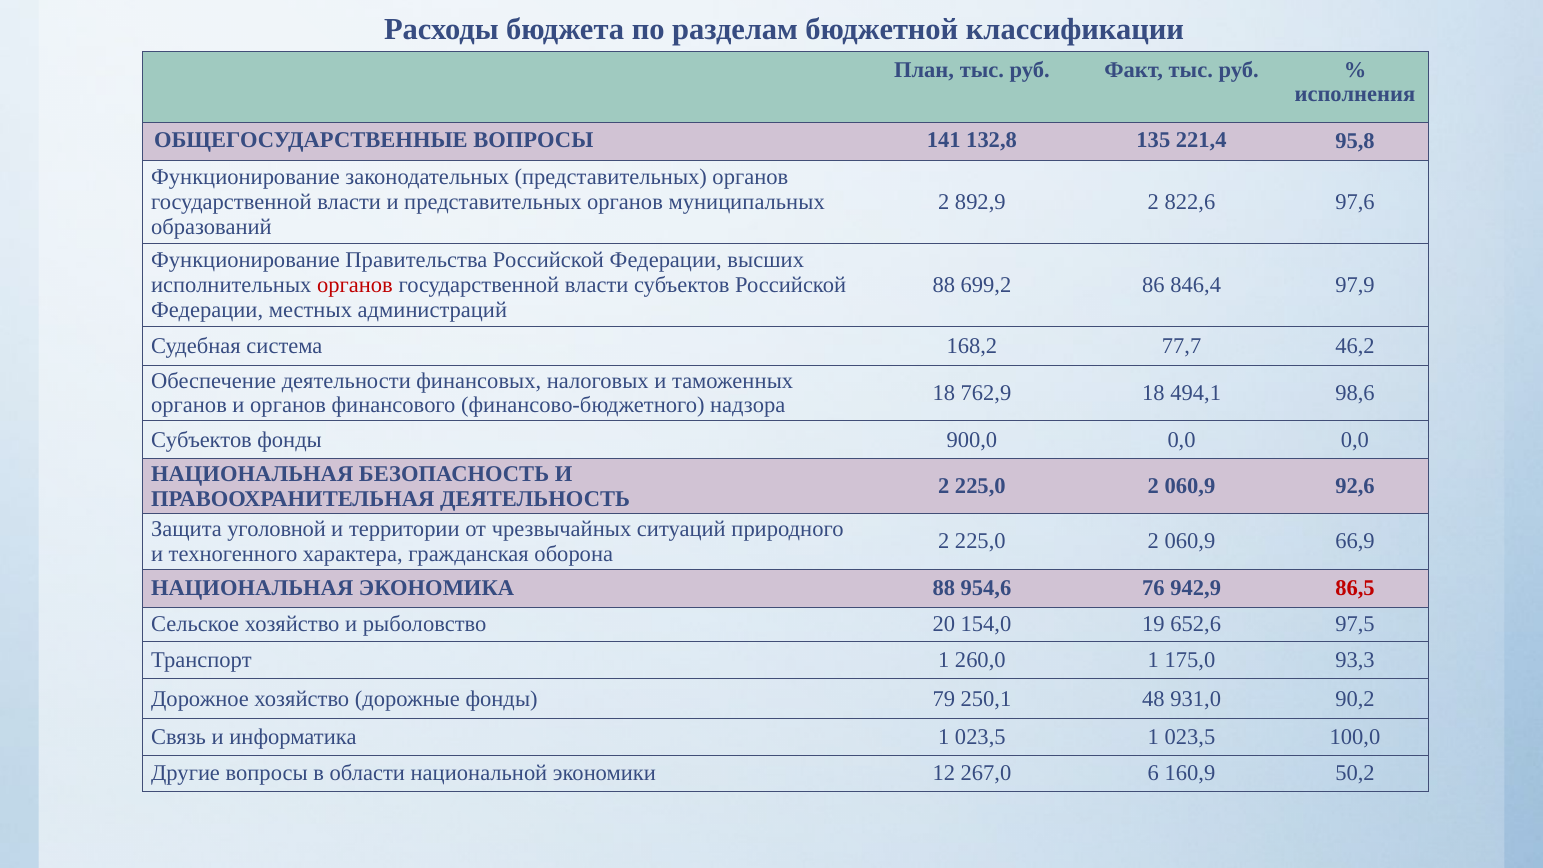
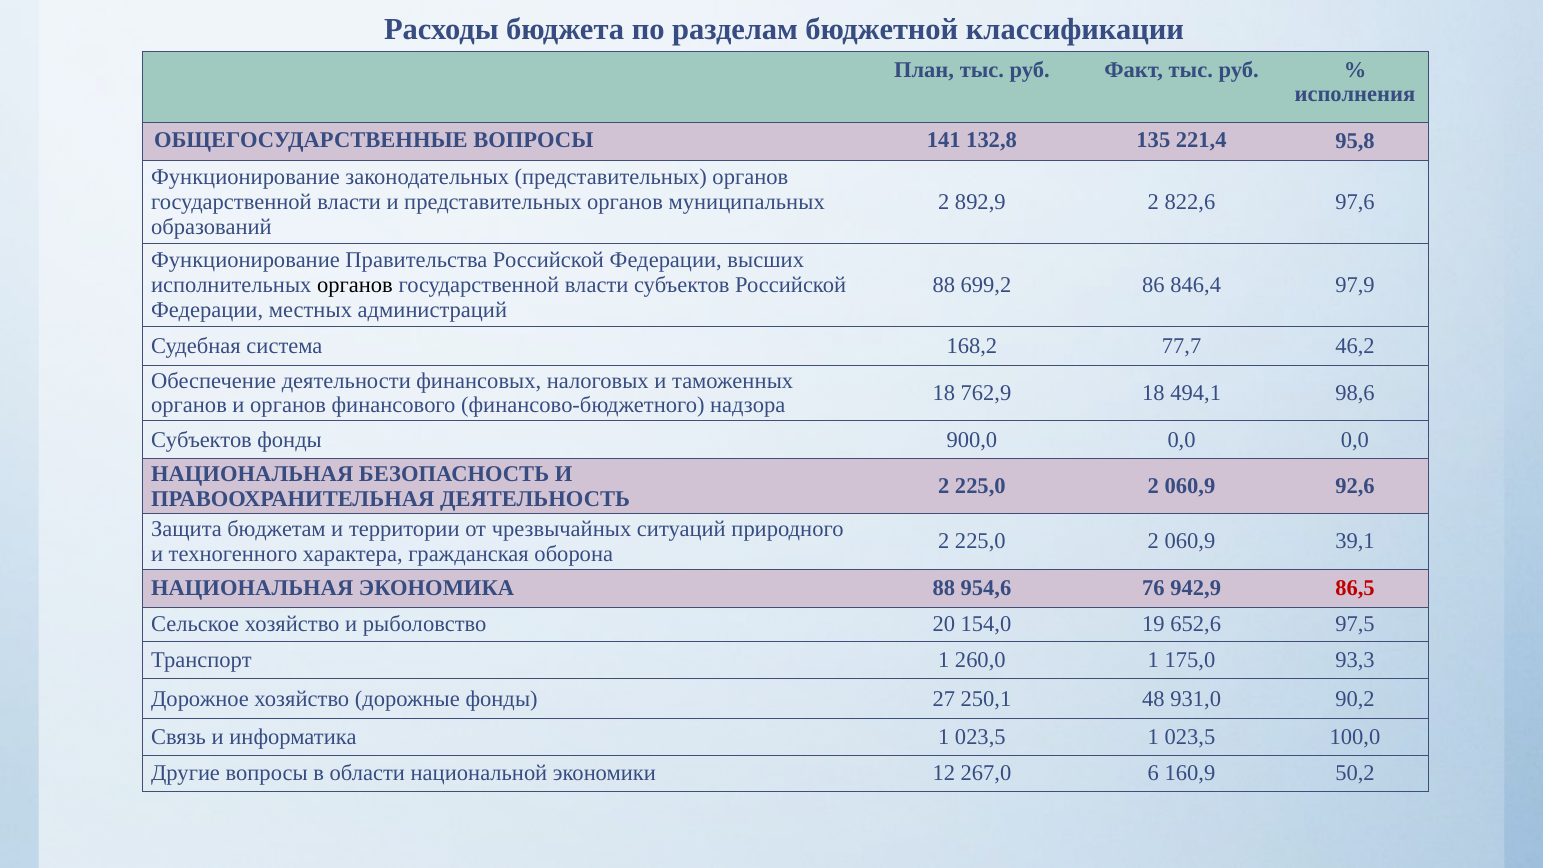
органов at (355, 285) colour: red -> black
уголовной: уголовной -> бюджетам
66,9: 66,9 -> 39,1
79: 79 -> 27
